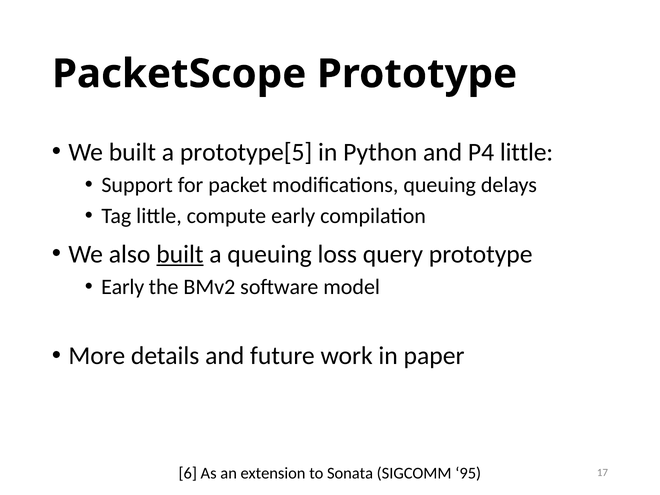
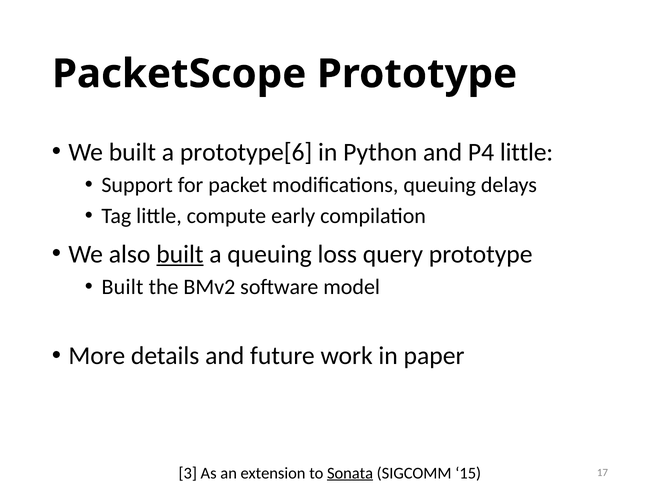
prototype[5: prototype[5 -> prototype[6
Early at (123, 287): Early -> Built
6: 6 -> 3
Sonata underline: none -> present
95: 95 -> 15
